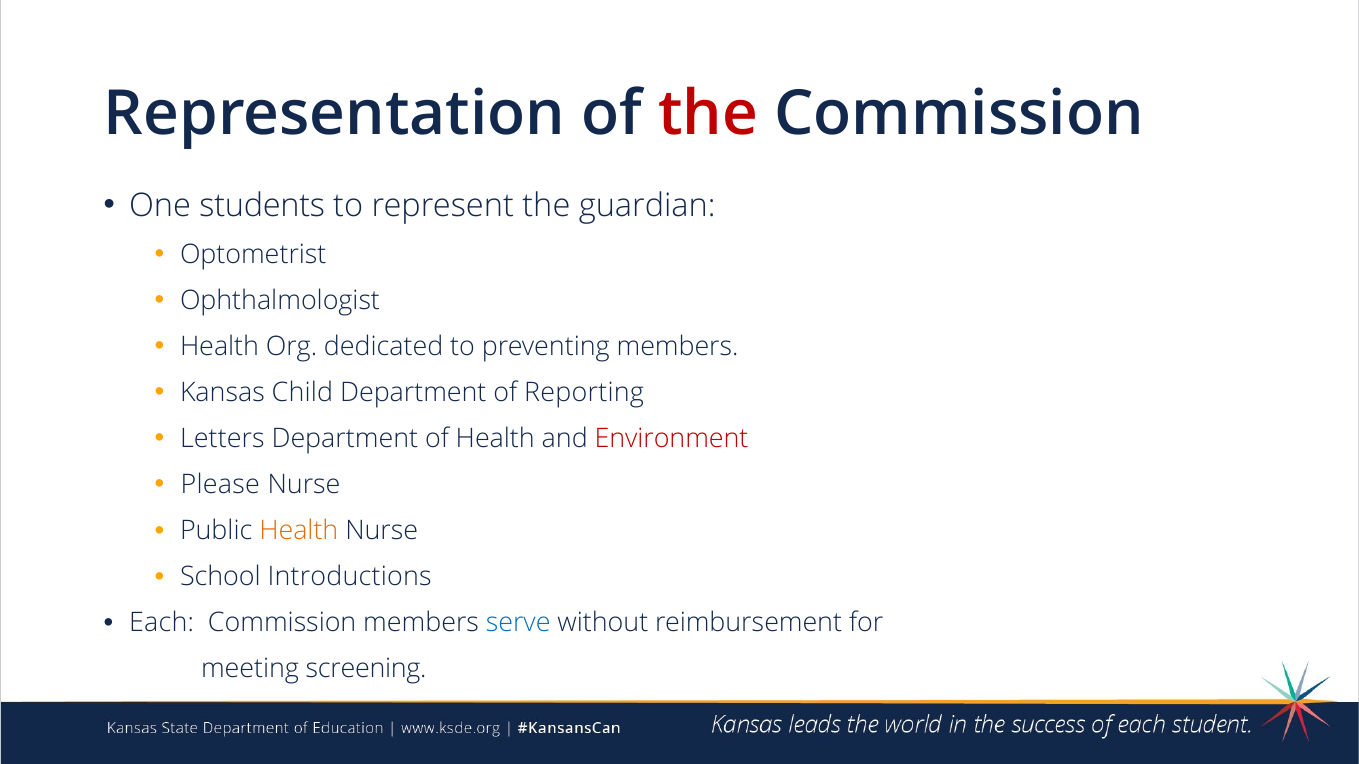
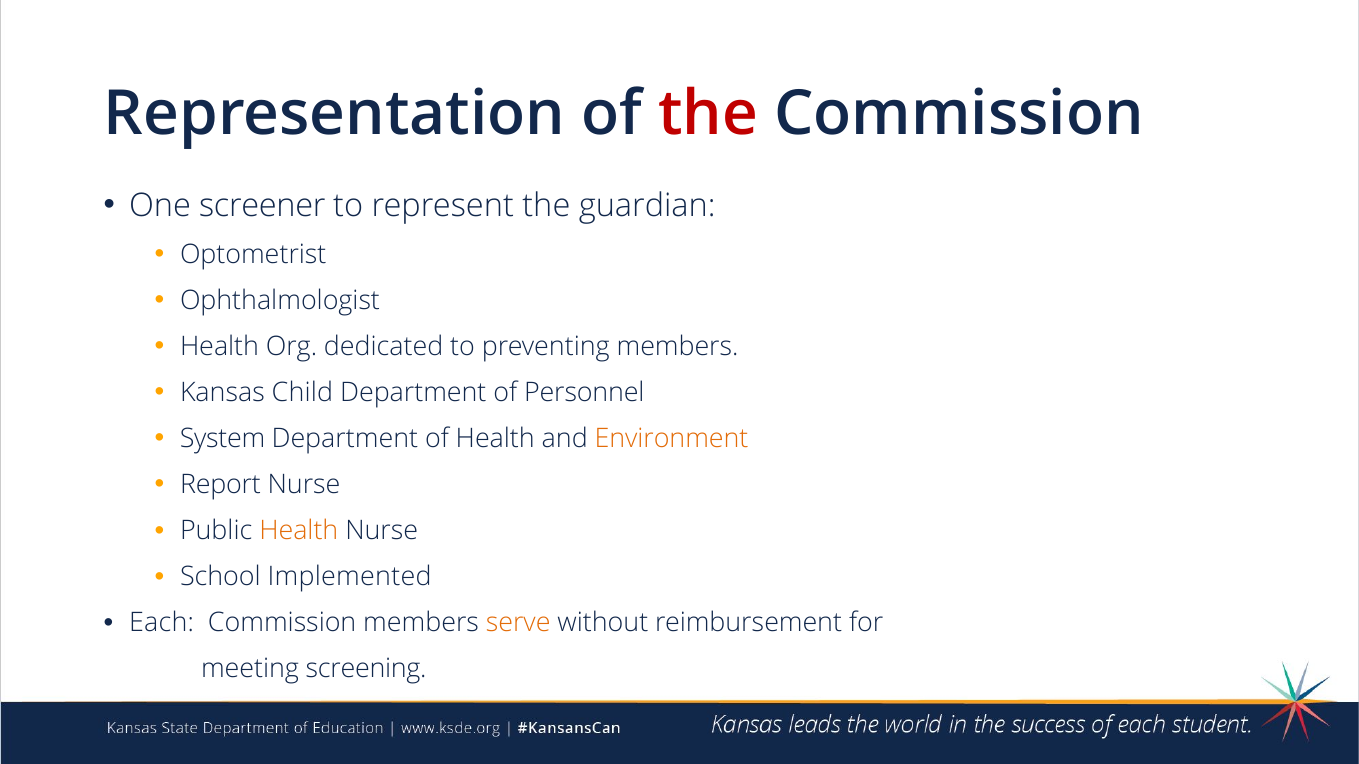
students: students -> screener
Reporting: Reporting -> Personnel
Letters: Letters -> System
Environment colour: red -> orange
Please: Please -> Report
Introductions: Introductions -> Implemented
serve colour: blue -> orange
